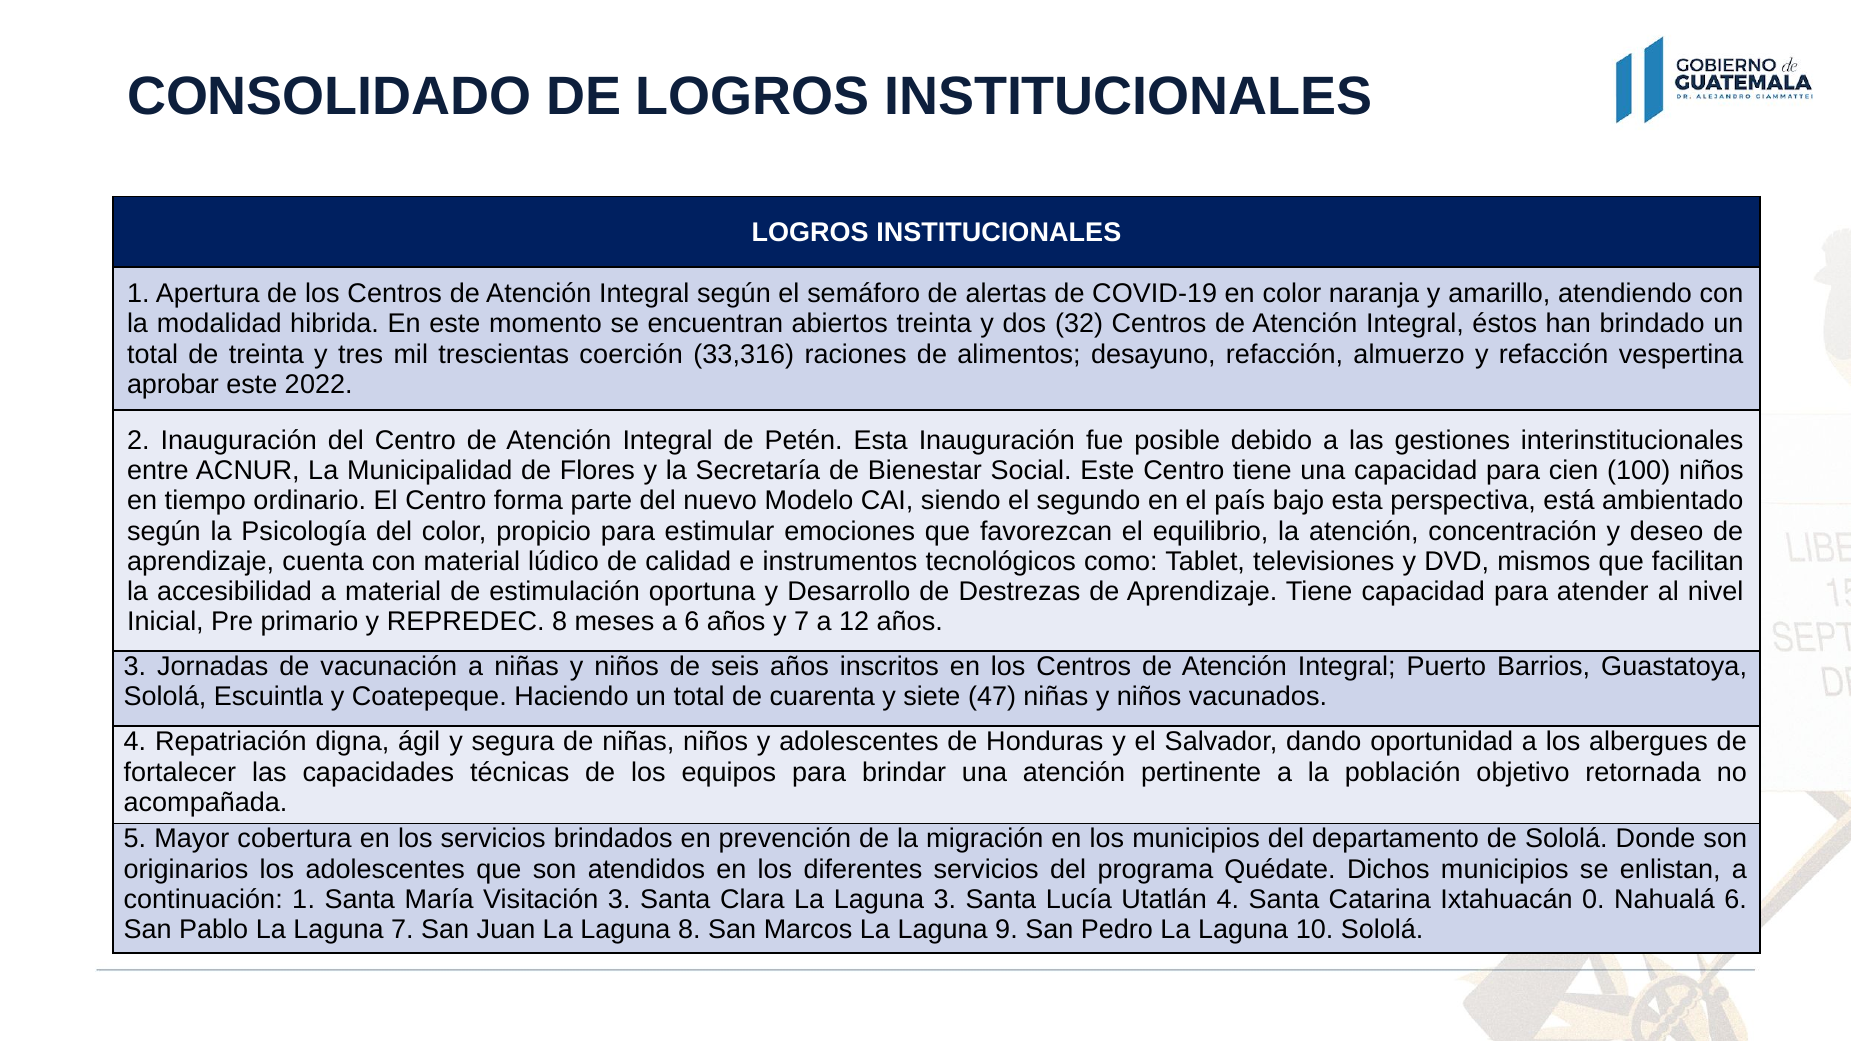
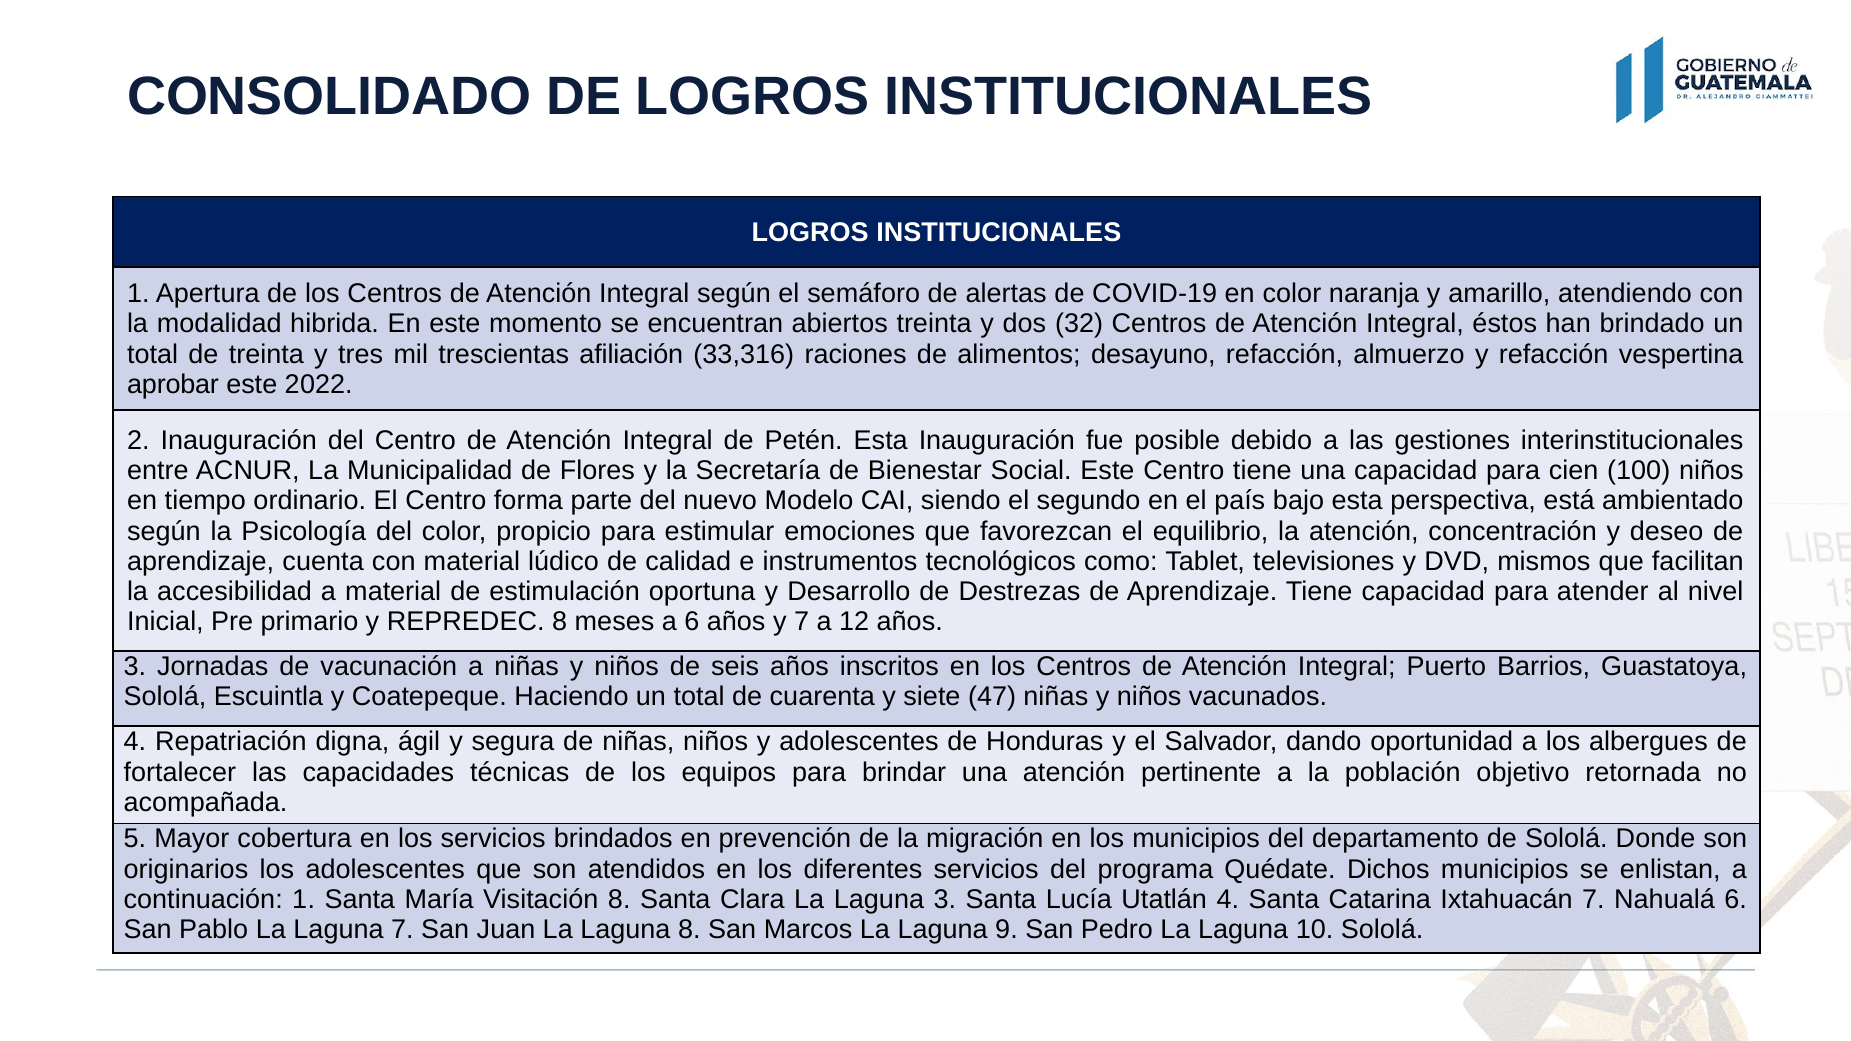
coerción: coerción -> afiliación
Visitación 3: 3 -> 8
Ixtahuacán 0: 0 -> 7
